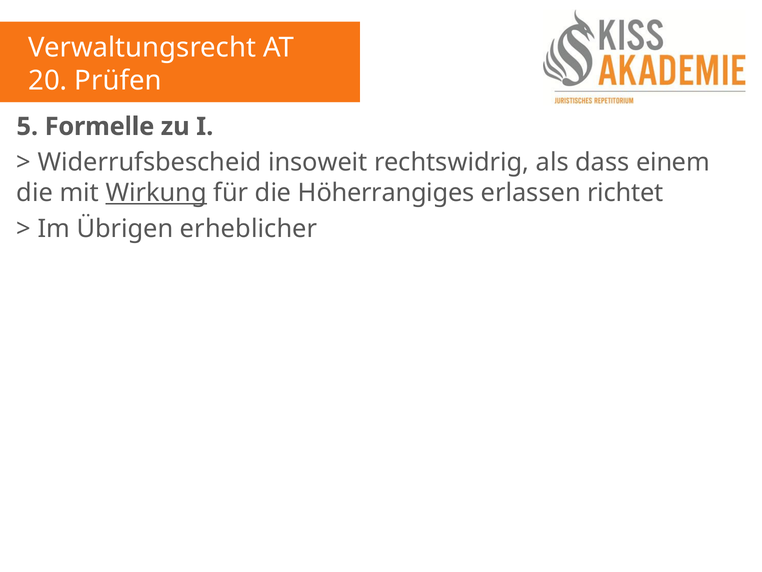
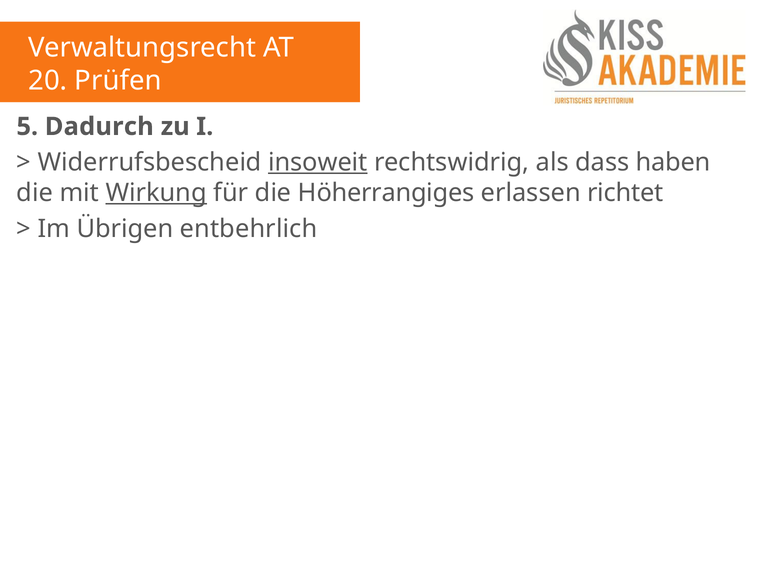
Formelle: Formelle -> Dadurch
insoweit underline: none -> present
einem: einem -> haben
erheblicher: erheblicher -> entbehrlich
